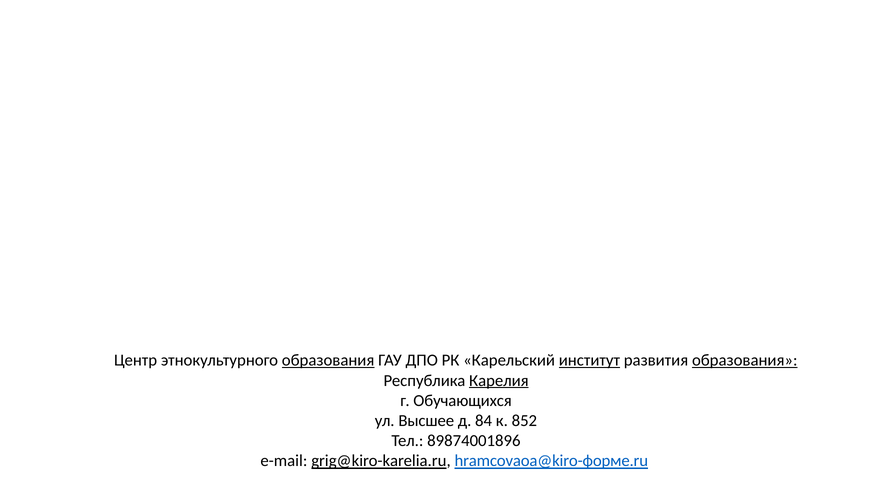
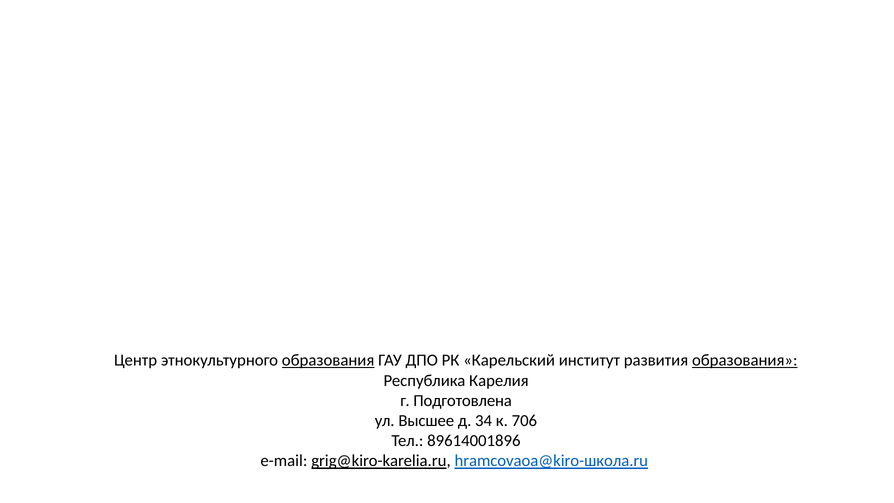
институт underline: present -> none
Карелия underline: present -> none
Обучающихся: Обучающихся -> Подготовлена
84: 84 -> 34
852: 852 -> 706
89874001896: 89874001896 -> 89614001896
hramcovaoa@kiro-форме.ru: hramcovaoa@kiro-форме.ru -> hramcovaoa@kiro-школа.ru
